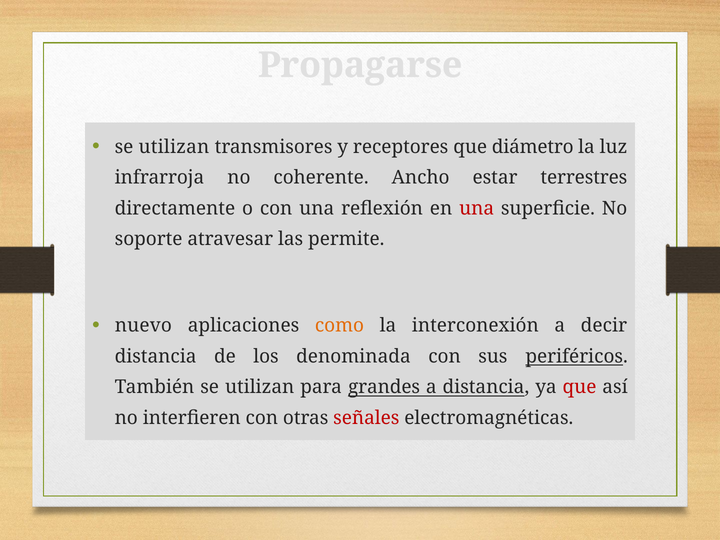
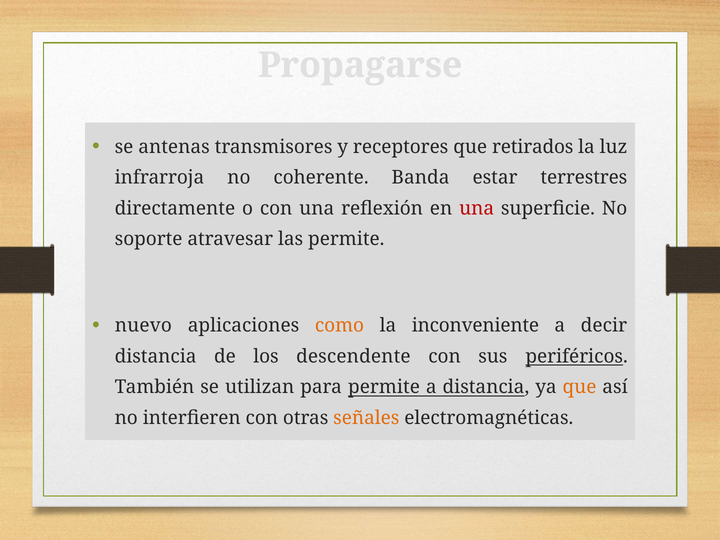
utilizan at (174, 147): utilizan -> antenas
diámetro: diámetro -> retirados
Ancho: Ancho -> Banda
interconexión: interconexión -> inconveniente
denominada: denominada -> descendente
para grandes: grandes -> permite
que at (580, 387) colour: red -> orange
señales colour: red -> orange
